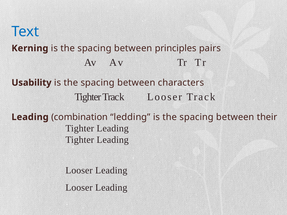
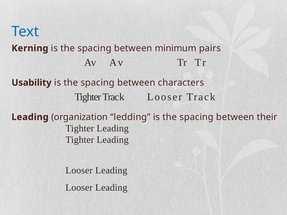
principles: principles -> minimum
combination: combination -> organization
